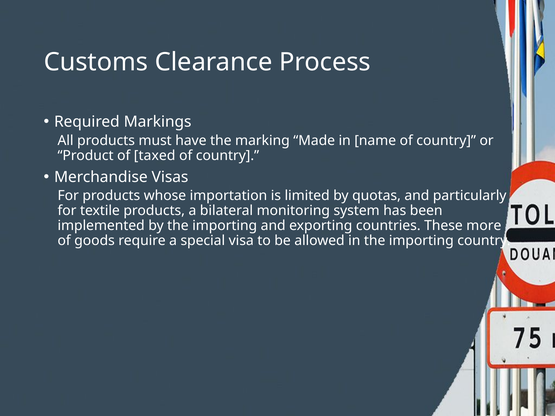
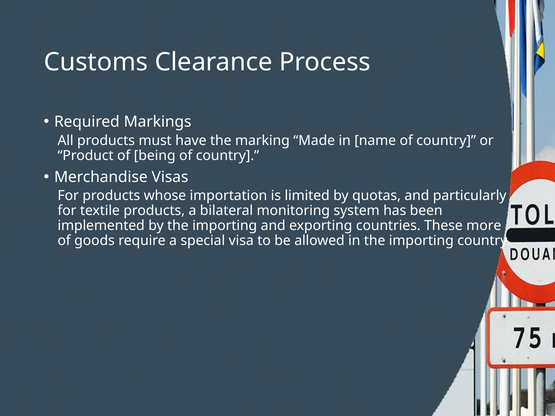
taxed: taxed -> being
